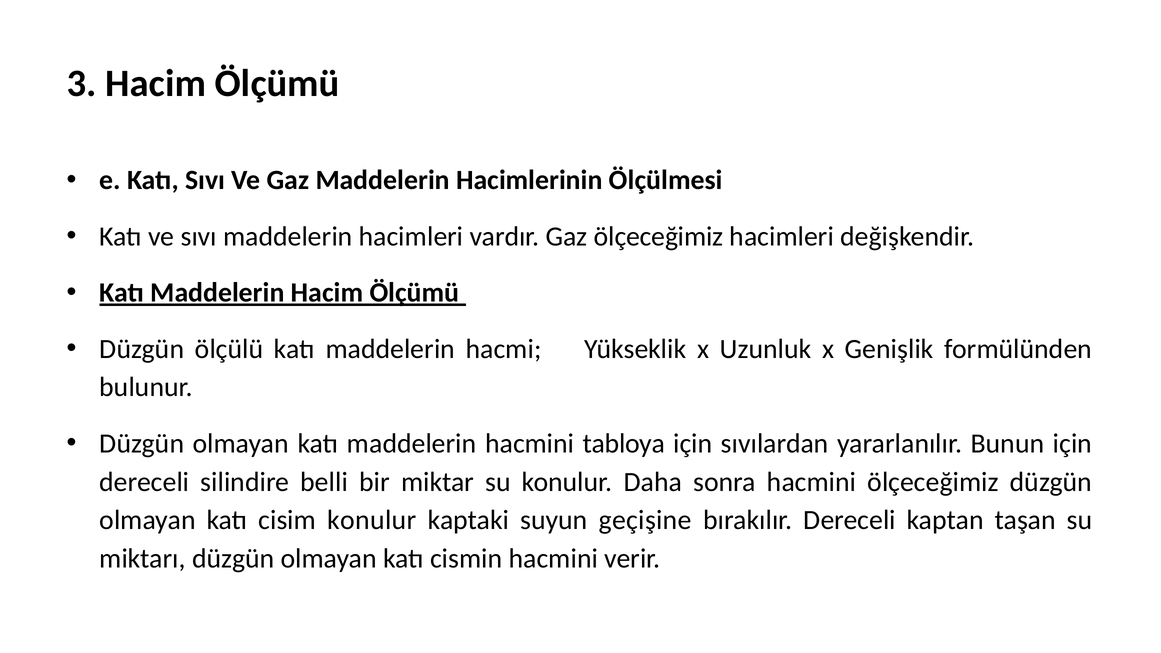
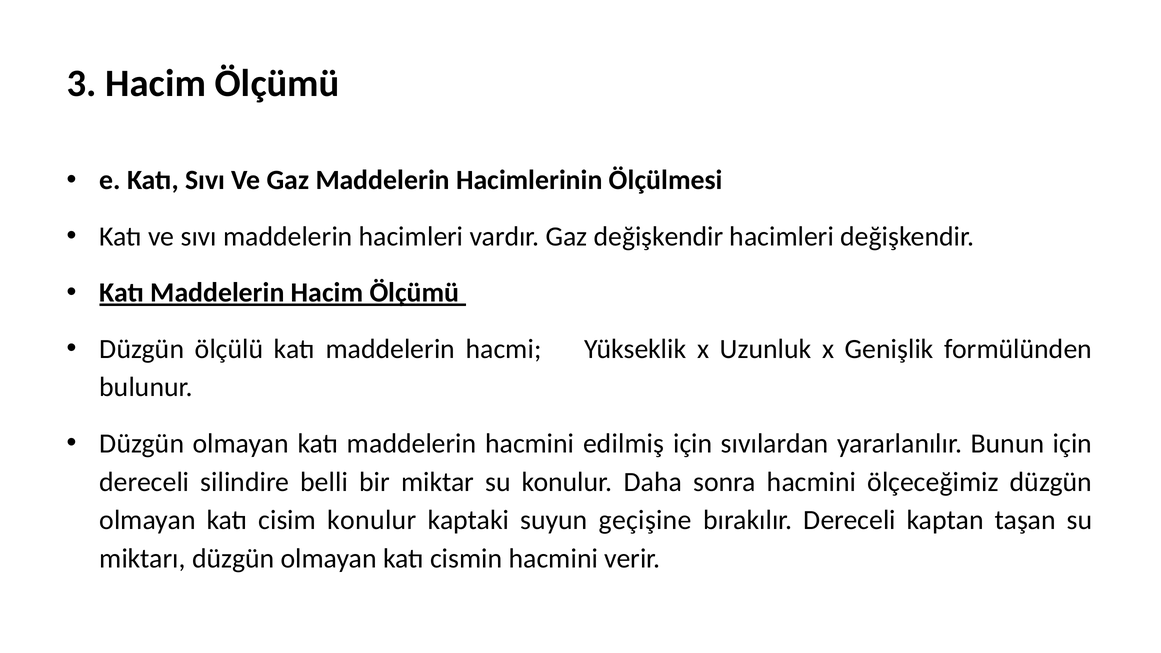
Gaz ölçeceğimiz: ölçeceğimiz -> değişkendir
tabloya: tabloya -> edilmiş
